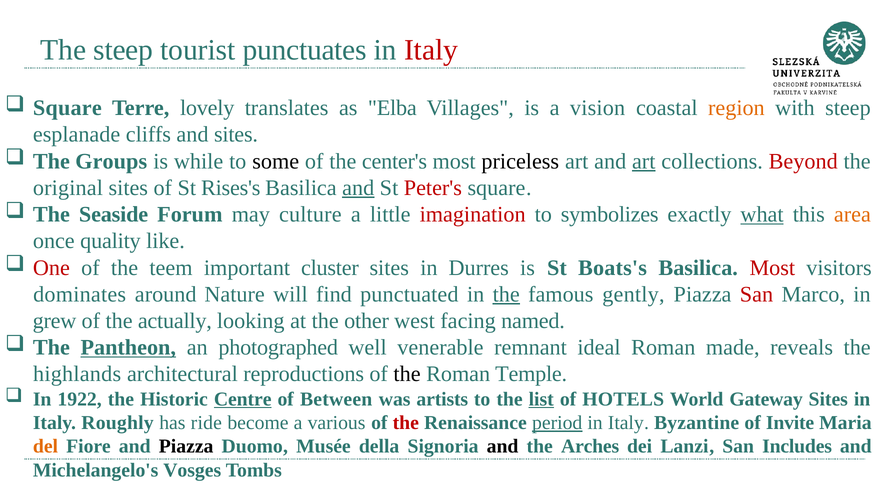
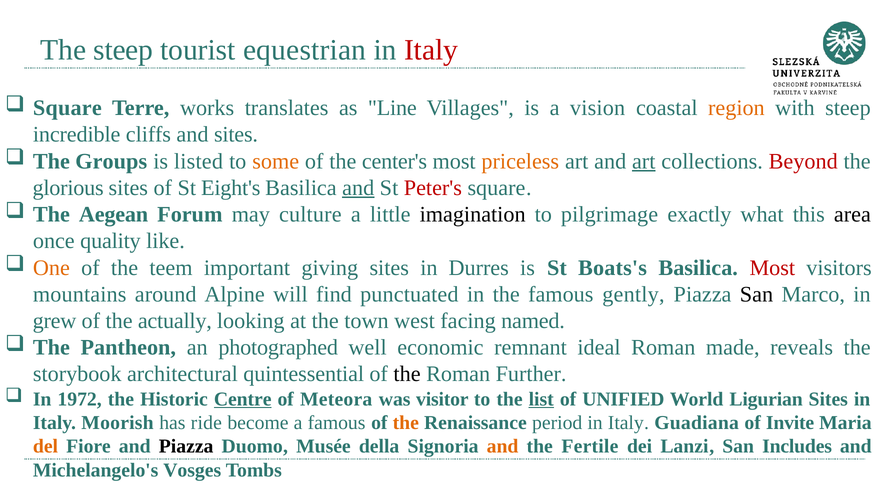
punctuates: punctuates -> equestrian
lovely: lovely -> works
Elba: Elba -> Line
esplanade: esplanade -> incredible
while: while -> listed
some colour: black -> orange
priceless colour: black -> orange
original: original -> glorious
Rises's: Rises's -> Eight's
Seaside: Seaside -> Aegean
imagination colour: red -> black
symbolizes: symbolizes -> pilgrimage
what underline: present -> none
area colour: orange -> black
One colour: red -> orange
cluster: cluster -> giving
dominates: dominates -> mountains
Nature: Nature -> Alpine
the at (506, 295) underline: present -> none
San at (756, 295) colour: red -> black
other: other -> town
Pantheon underline: present -> none
venerable: venerable -> economic
highlands: highlands -> storybook
reproductions: reproductions -> quintessential
Temple: Temple -> Further
1922: 1922 -> 1972
Between: Between -> Meteora
artists: artists -> visitor
HOTELS: HOTELS -> UNIFIED
Gateway: Gateway -> Ligurian
Roughly: Roughly -> Moorish
a various: various -> famous
the at (406, 423) colour: red -> orange
period underline: present -> none
Byzantine: Byzantine -> Guadiana
and at (503, 447) colour: black -> orange
Arches: Arches -> Fertile
